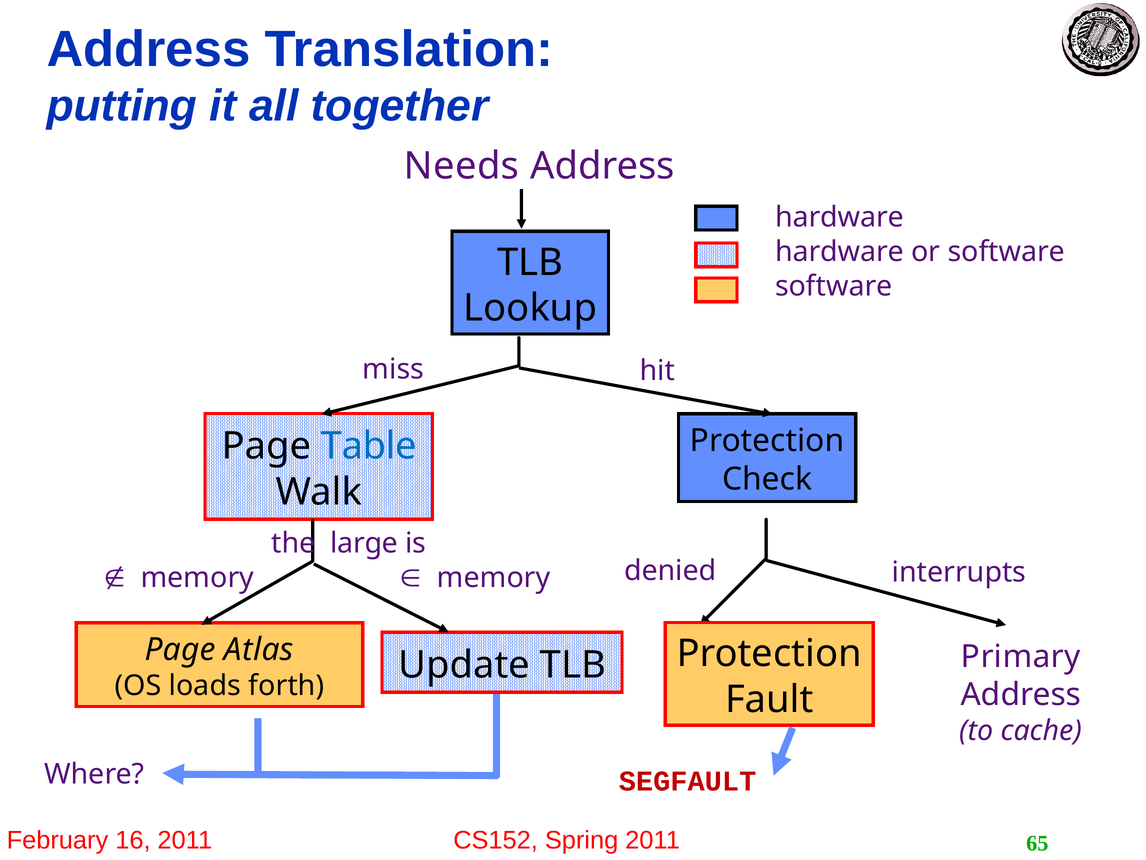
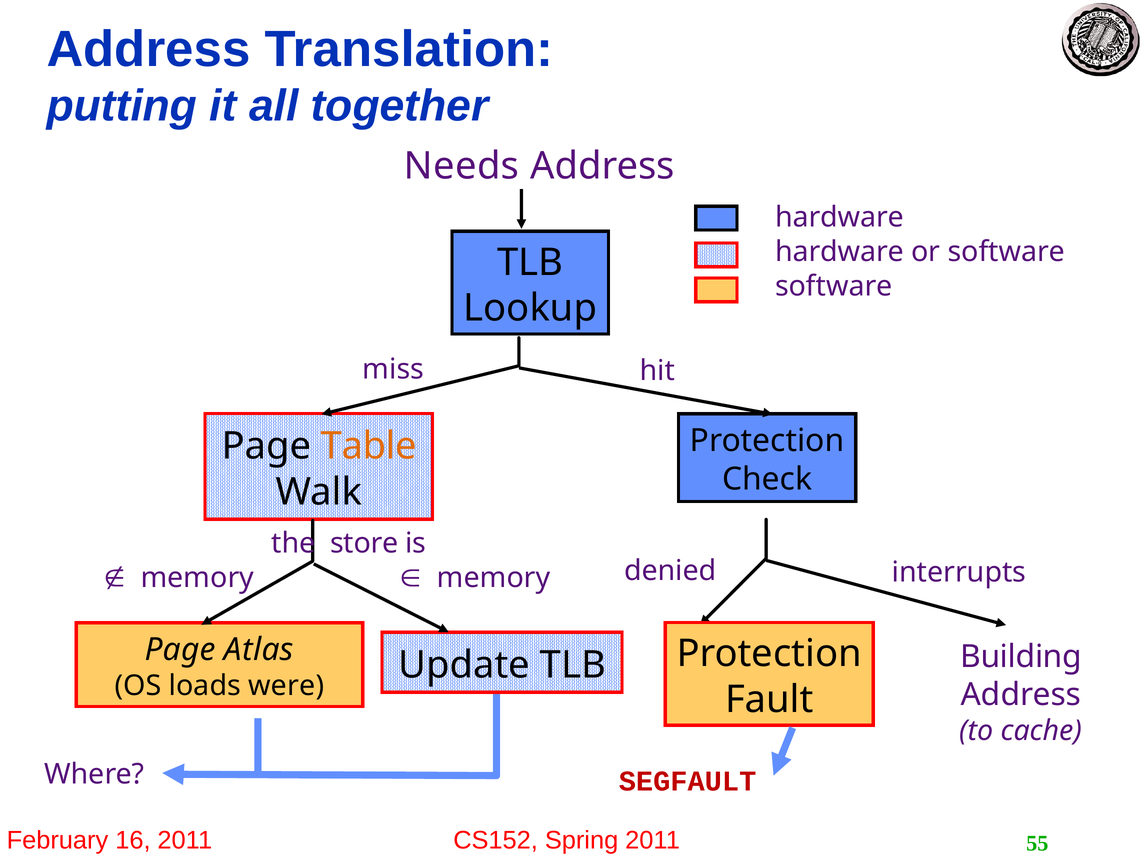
Table colour: blue -> orange
large: large -> store
Primary: Primary -> Building
forth: forth -> were
65: 65 -> 55
